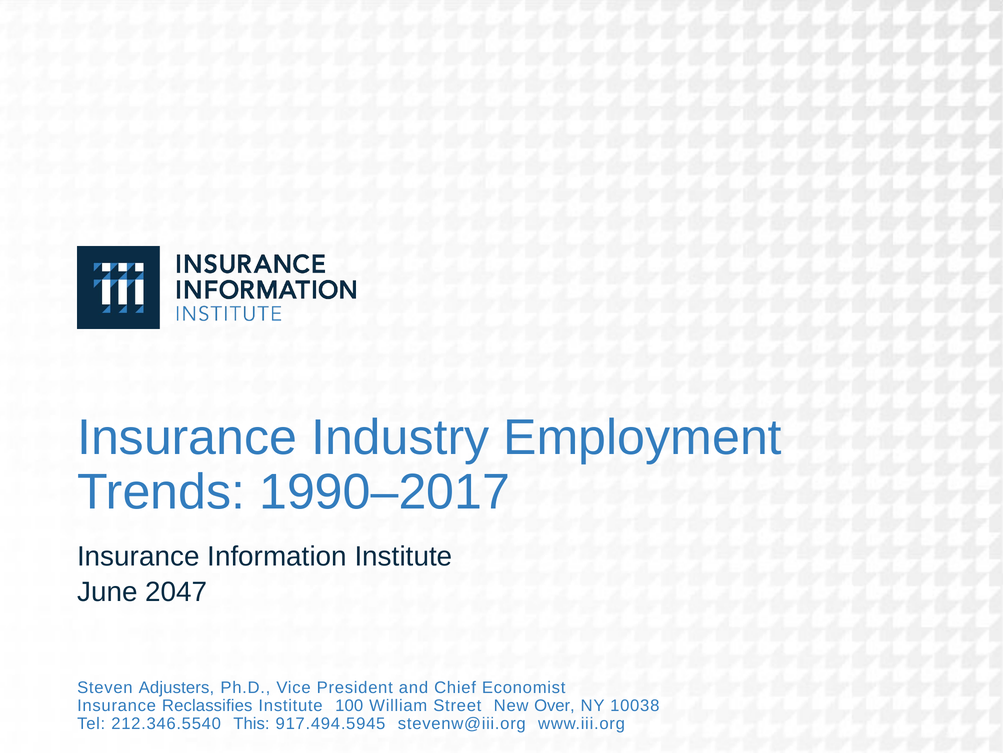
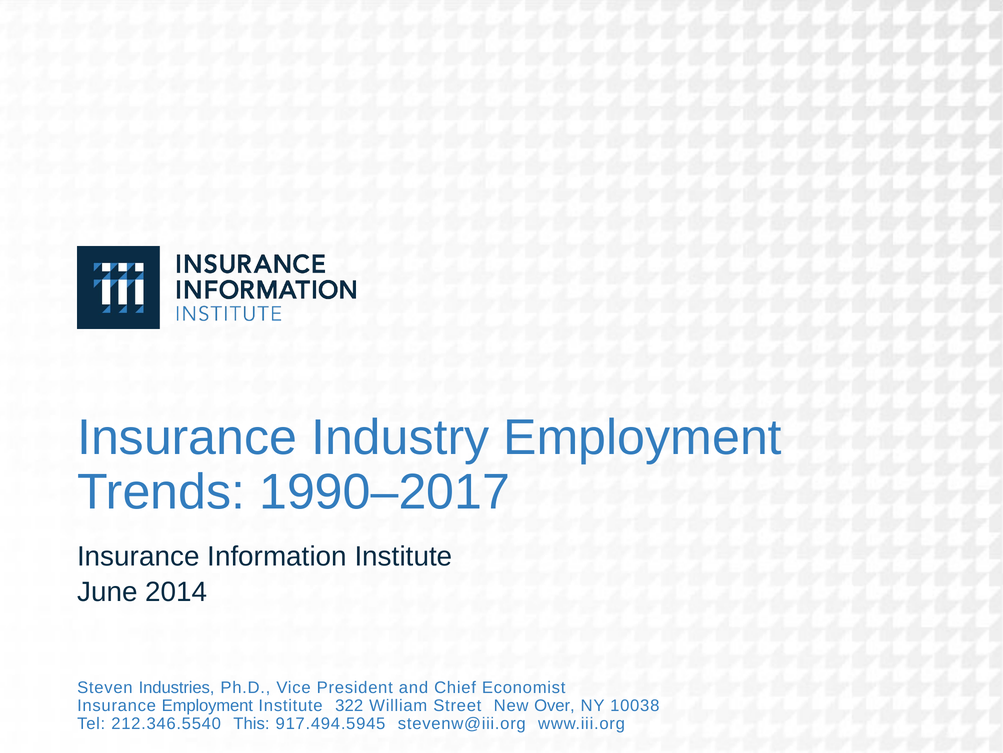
2047: 2047 -> 2014
Adjusters: Adjusters -> Industries
Insurance Reclassifies: Reclassifies -> Employment
100: 100 -> 322
